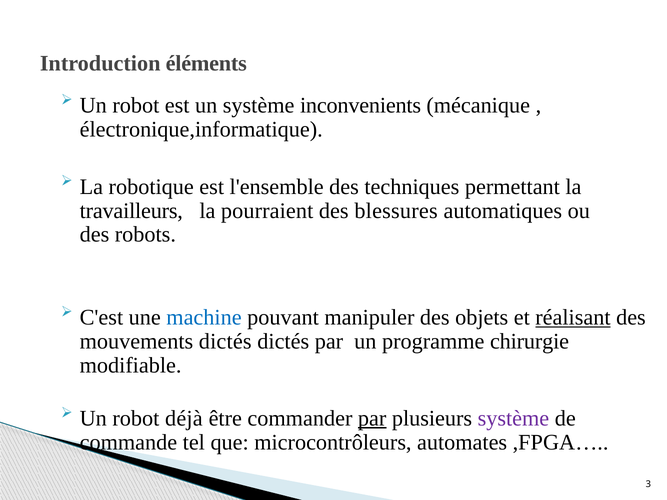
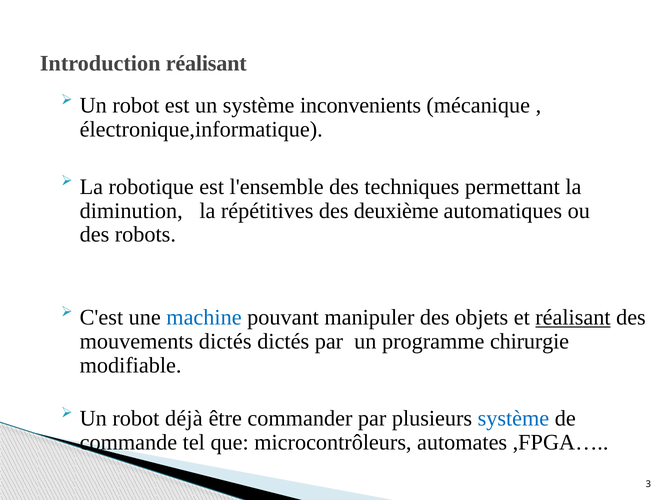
Introduction éléments: éléments -> réalisant
travailleurs: travailleurs -> diminution
pourraient: pourraient -> répétitives
blessures: blessures -> deuxième
par at (372, 418) underline: present -> none
système at (513, 418) colour: purple -> blue
